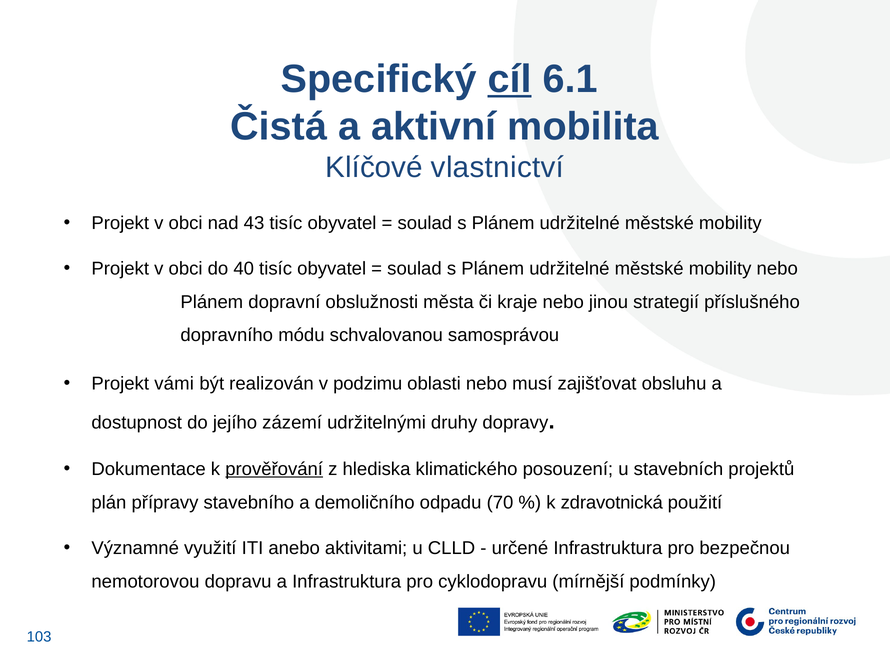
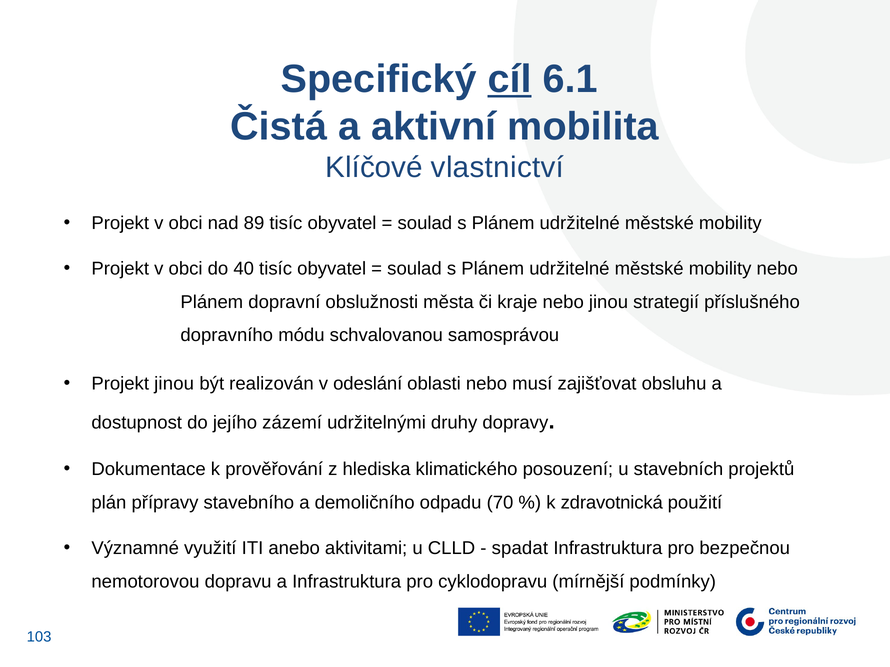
43: 43 -> 89
Projekt vámi: vámi -> jinou
podzimu: podzimu -> odeslání
prověřování underline: present -> none
určené: určené -> spadat
